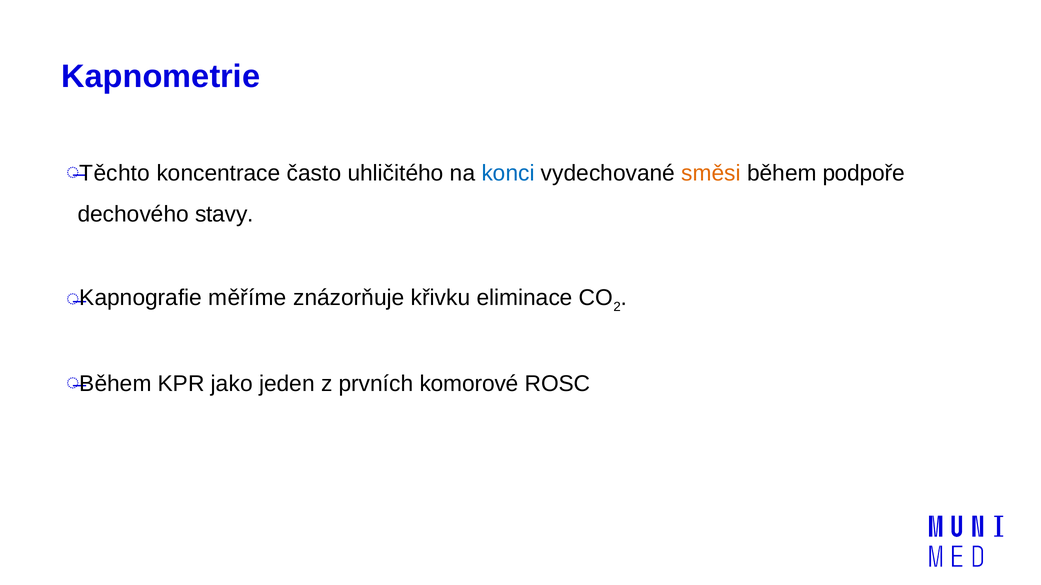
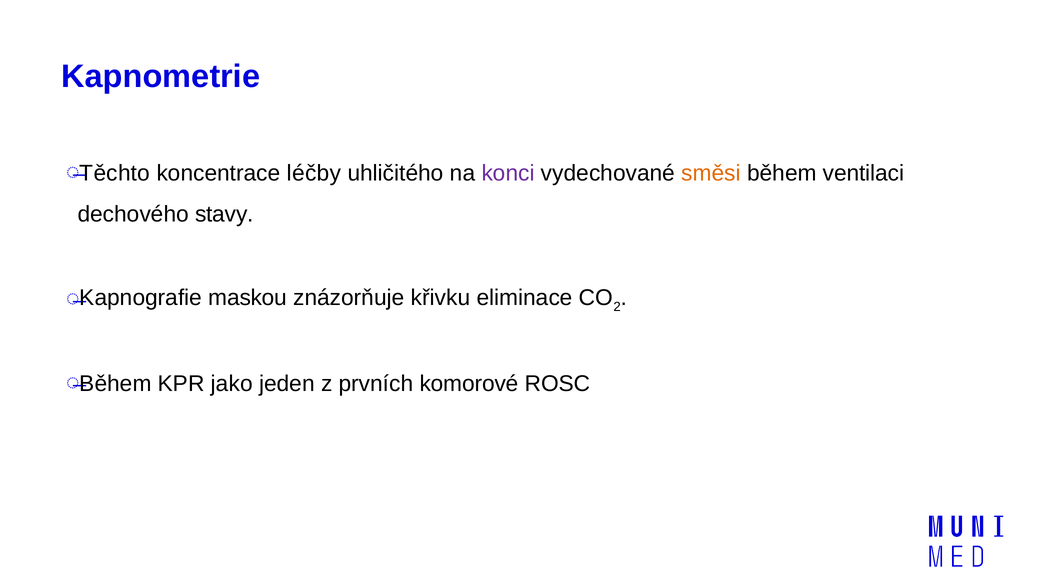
často: často -> léčby
konci colour: blue -> purple
podpoře: podpoře -> ventilaci
měříme: měříme -> maskou
